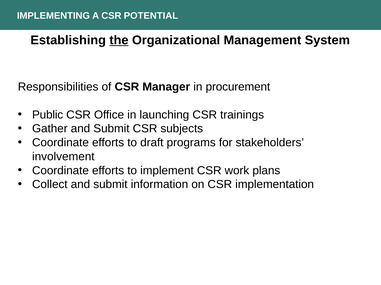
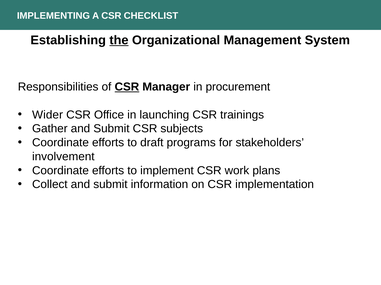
POTENTIAL: POTENTIAL -> CHECKLIST
CSR at (127, 87) underline: none -> present
Public: Public -> Wider
